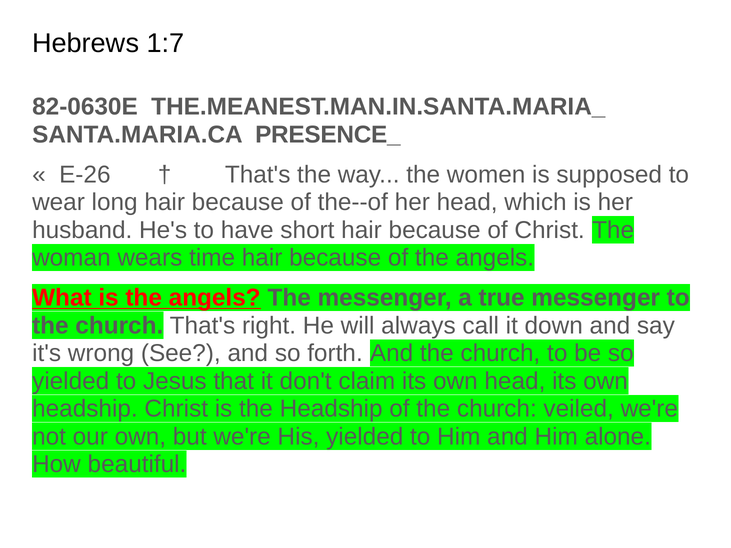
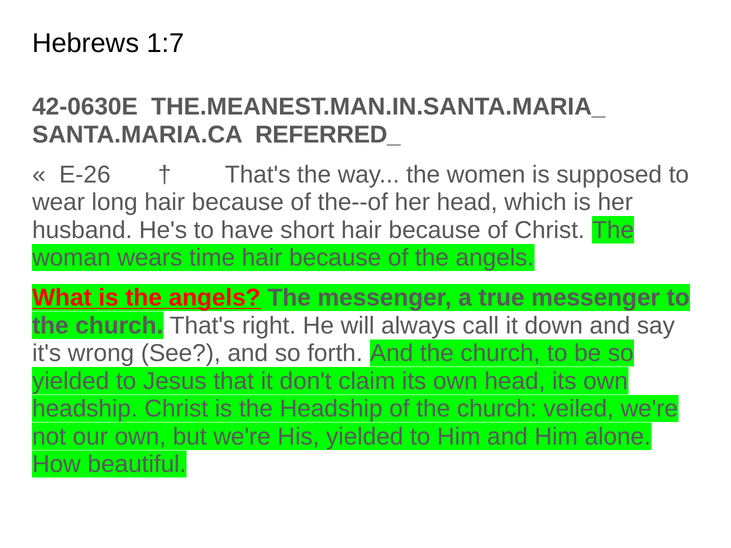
82-0630E: 82-0630E -> 42-0630E
PRESENCE_: PRESENCE_ -> REFERRED_
